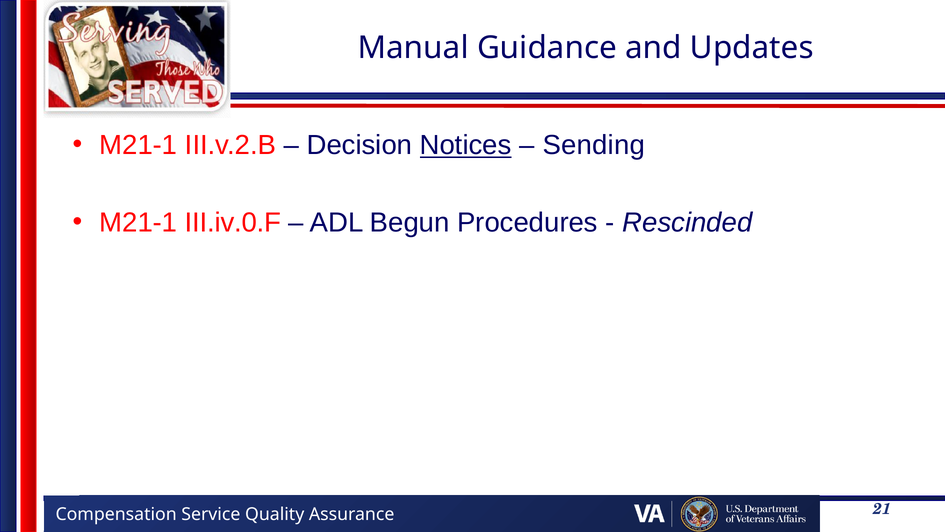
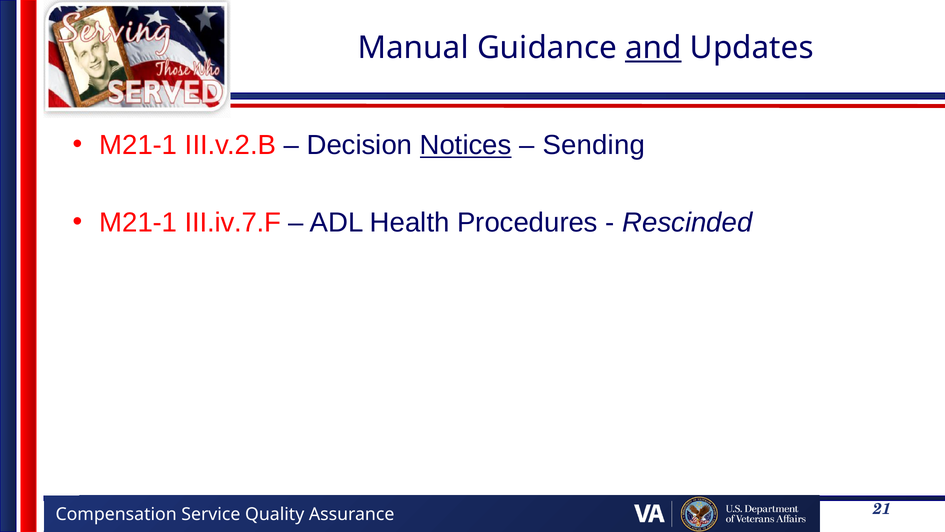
and underline: none -> present
III.iv.0.F: III.iv.0.F -> III.iv.7.F
Begun: Begun -> Health
